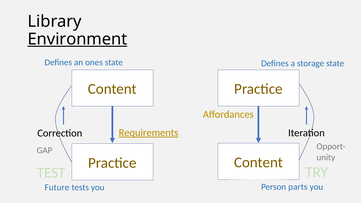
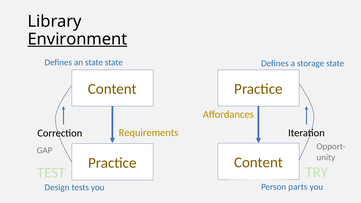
an ones: ones -> state
Requirements underline: present -> none
Future: Future -> Design
